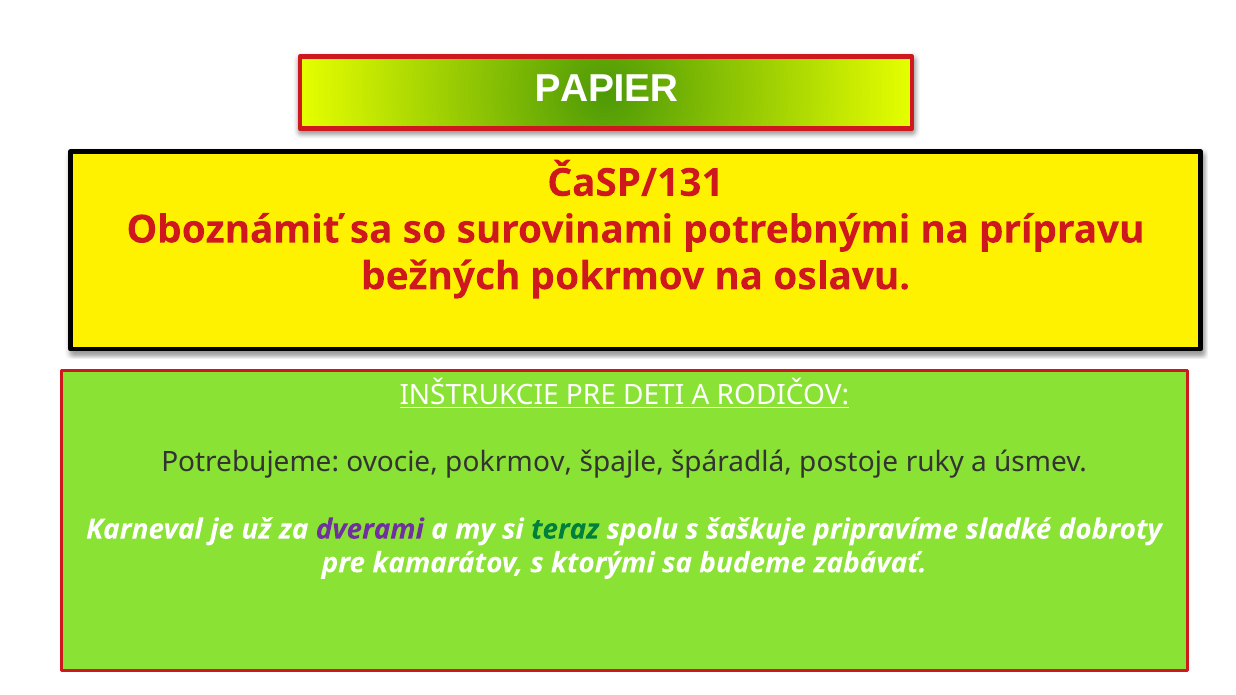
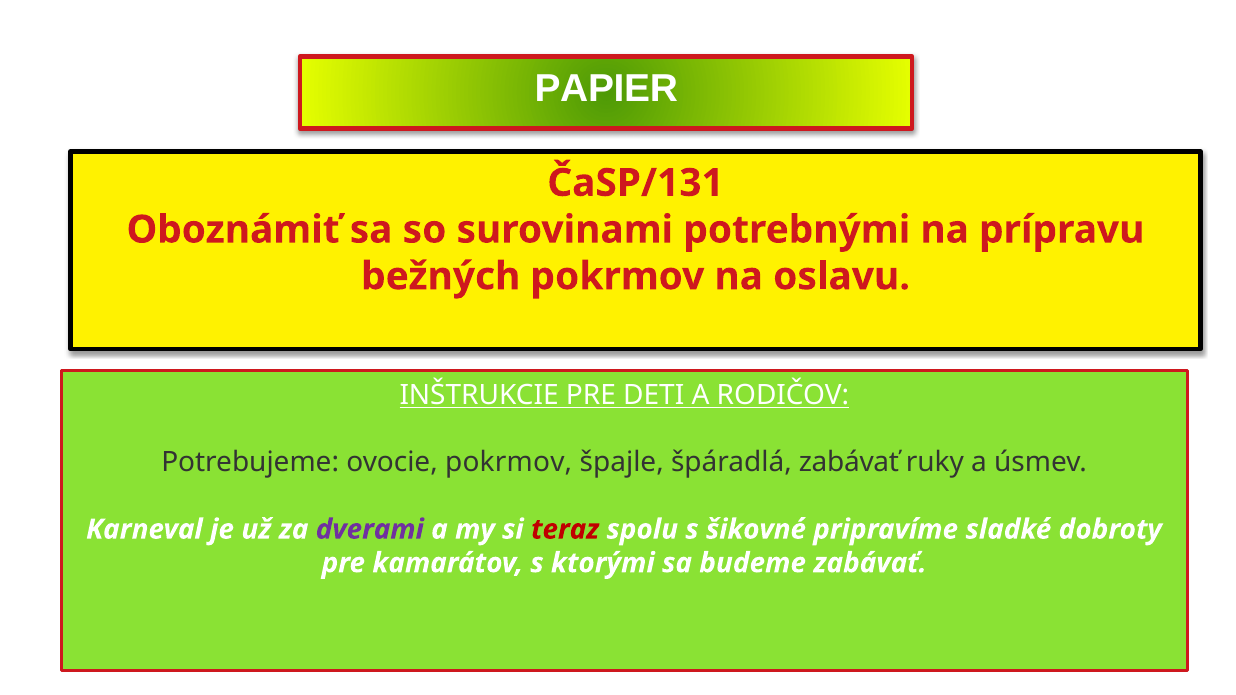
špáradlá postoje: postoje -> zabávať
teraz colour: green -> red
šaškuje: šaškuje -> šikovné
